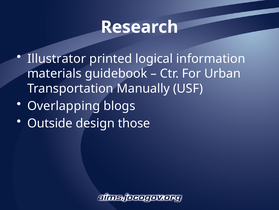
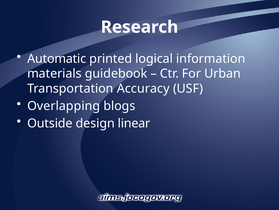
Illustrator: Illustrator -> Automatic
Manually: Manually -> Accuracy
those: those -> linear
